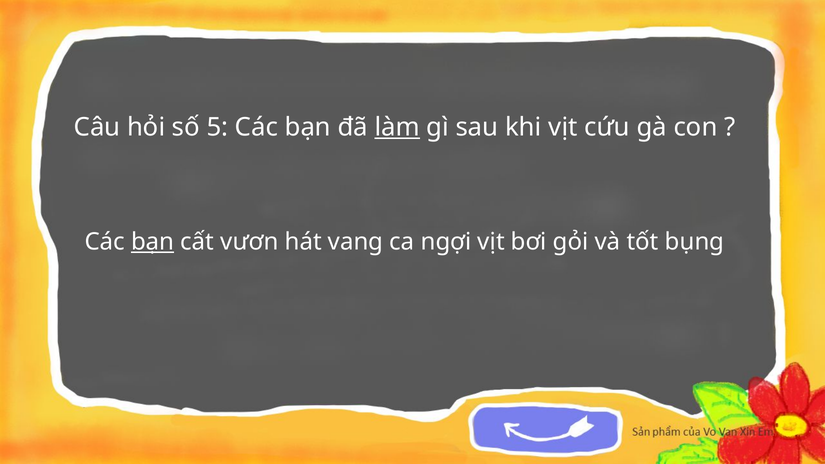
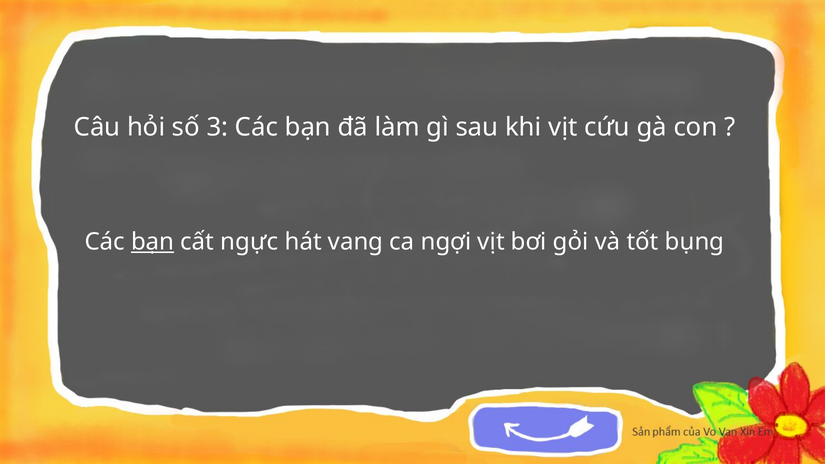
5: 5 -> 3
làm underline: present -> none
vươn: vươn -> ngực
